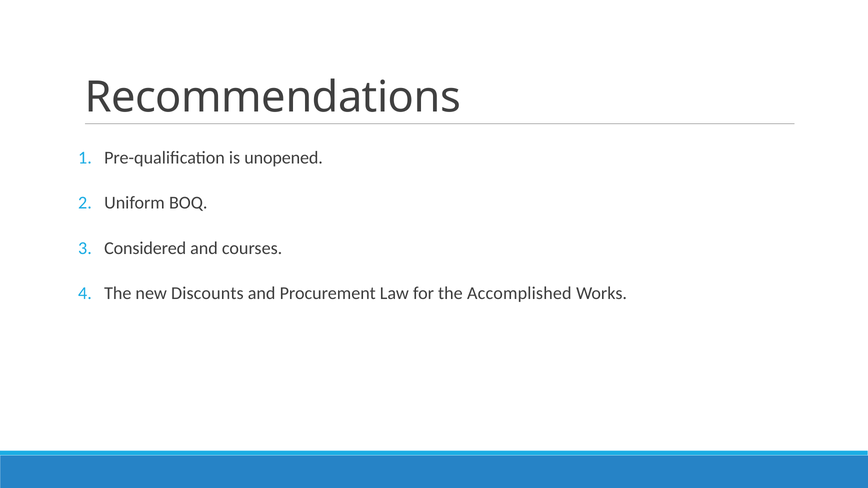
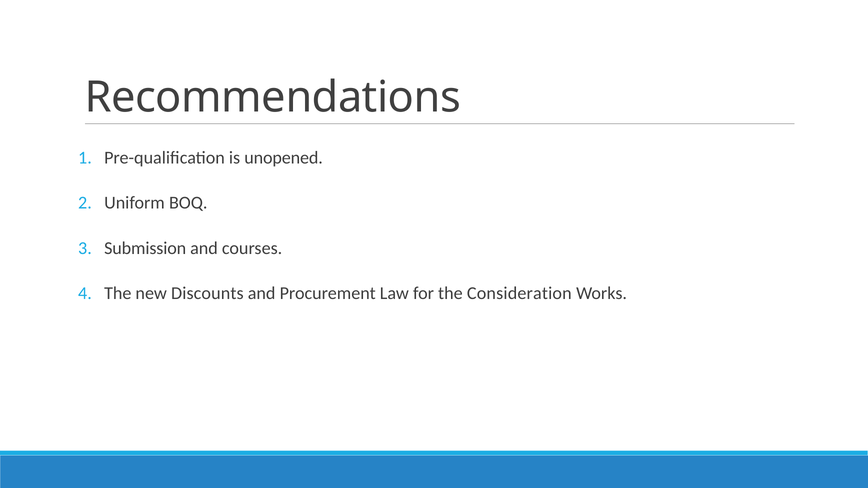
Considered: Considered -> Submission
Accomplished: Accomplished -> Consideration
